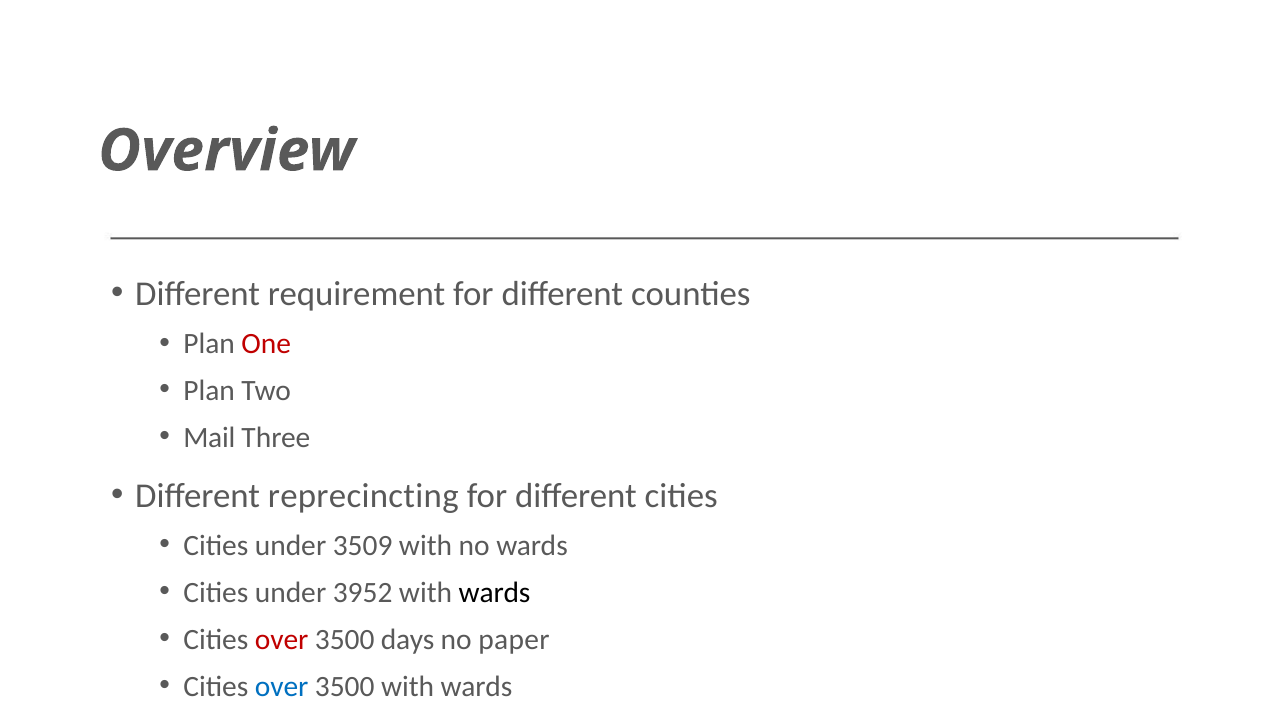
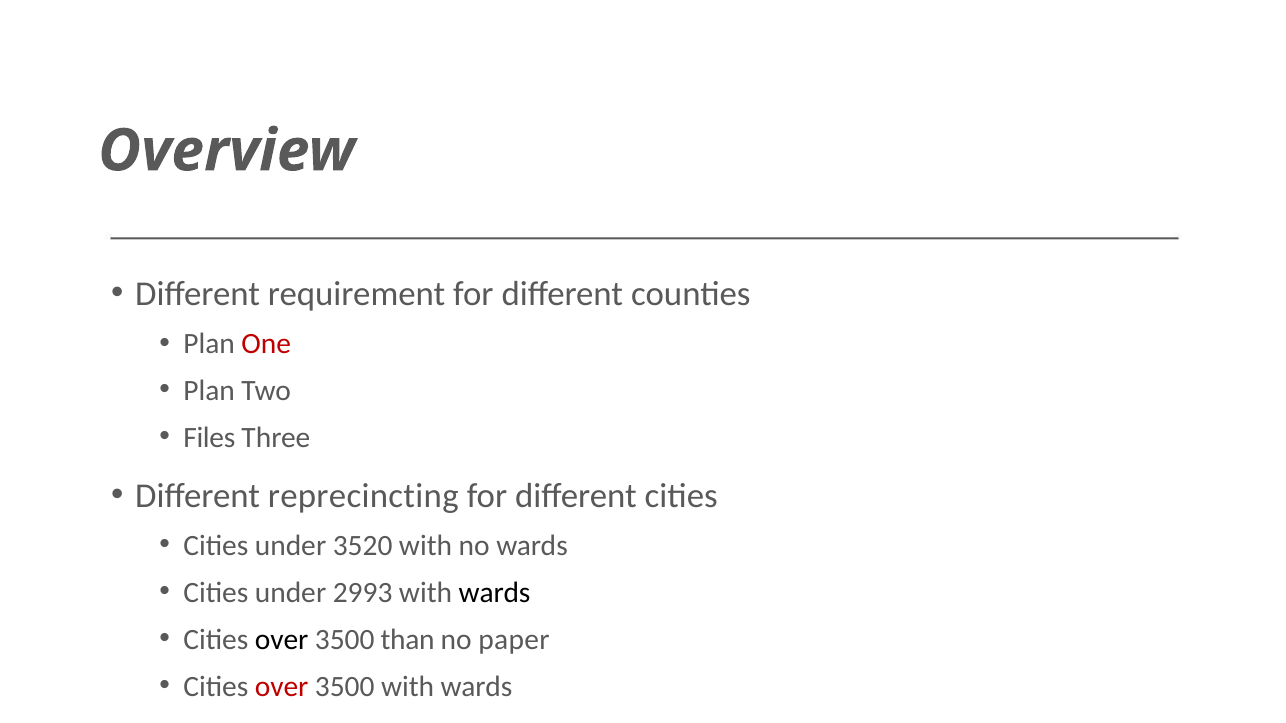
Mail: Mail -> Files
3509: 3509 -> 3520
3952: 3952 -> 2993
over at (282, 640) colour: red -> black
days: days -> than
over at (282, 687) colour: blue -> red
